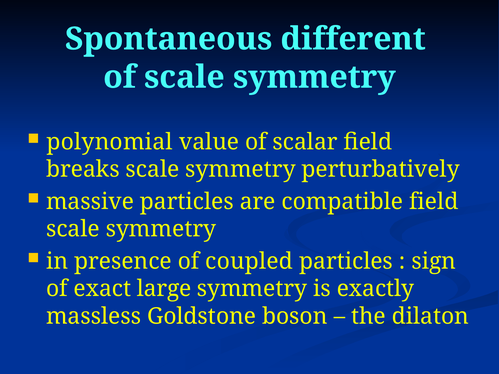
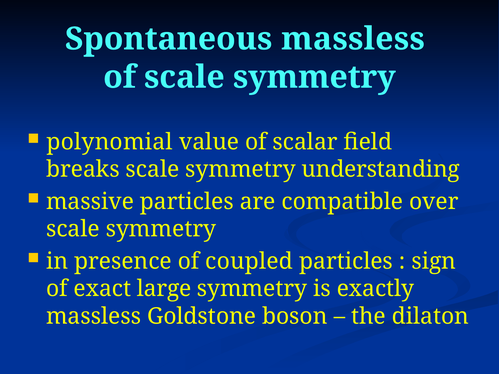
Spontaneous different: different -> massless
perturbatively: perturbatively -> understanding
compatible field: field -> over
